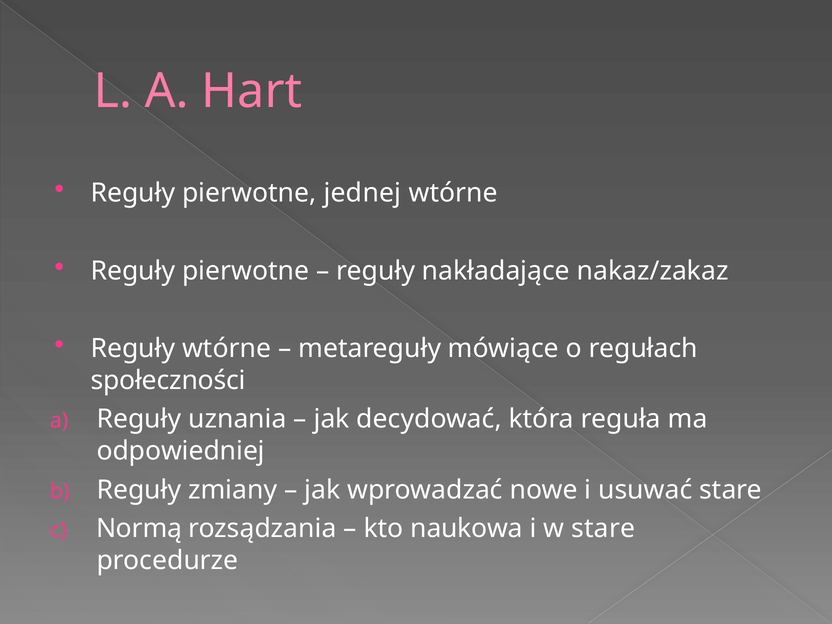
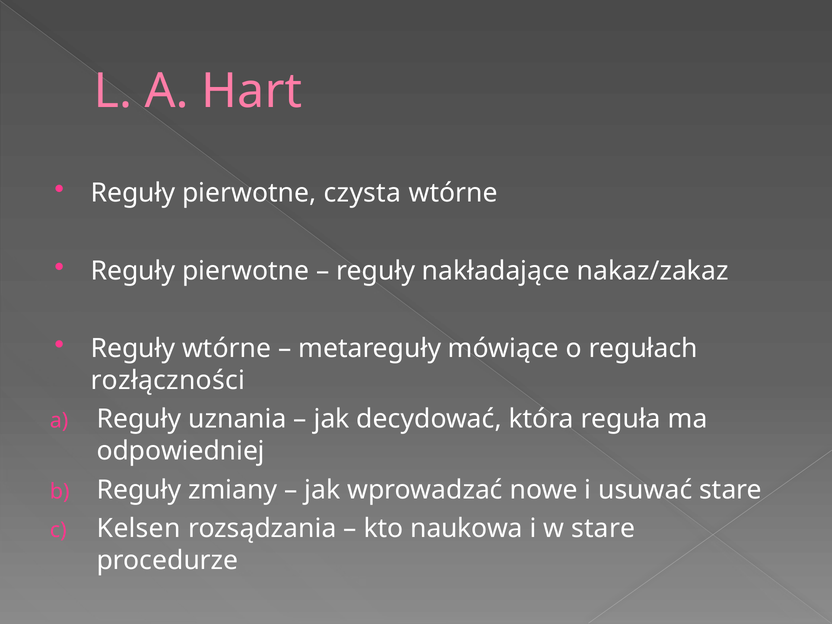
jednej: jednej -> czysta
społeczności: społeczności -> rozłączności
Normą: Normą -> Kelsen
